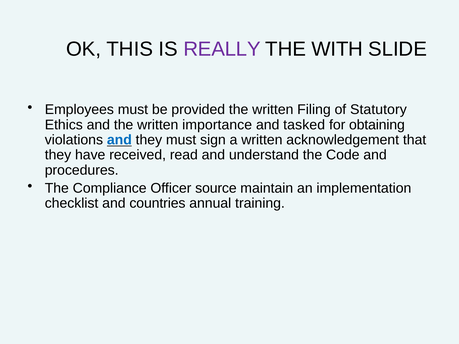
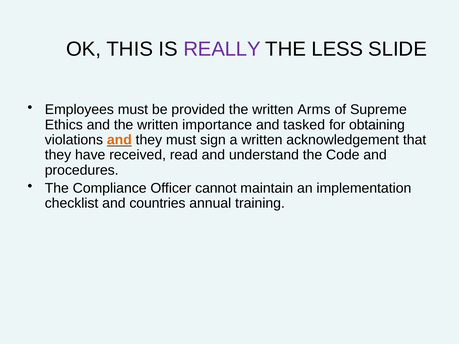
WITH: WITH -> LESS
Filing: Filing -> Arms
Statutory: Statutory -> Supreme
and at (119, 140) colour: blue -> orange
source: source -> cannot
